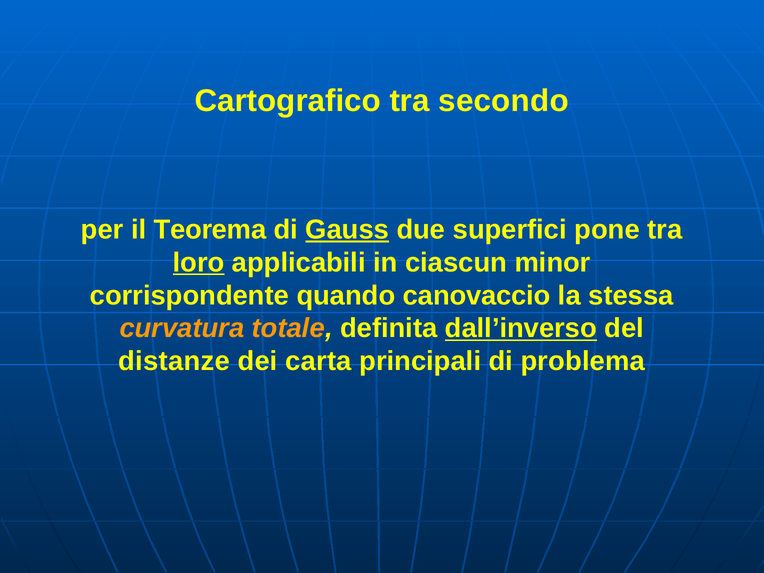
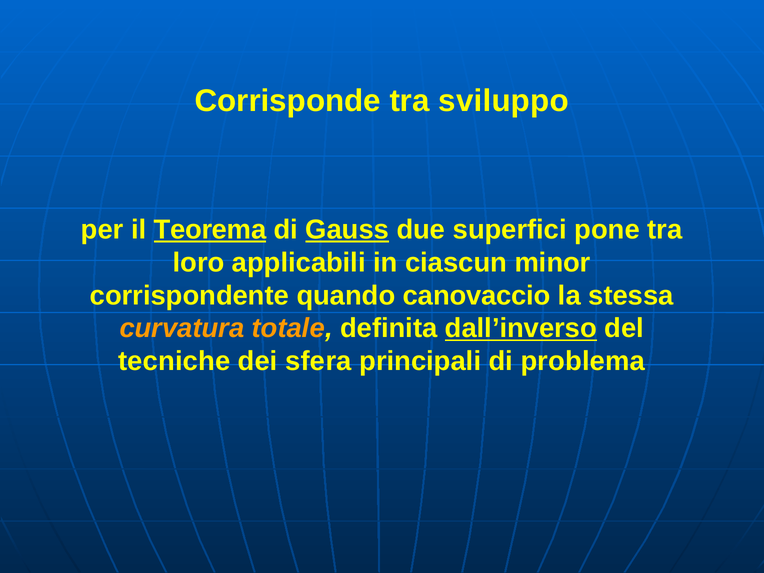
Cartografico: Cartografico -> Corrisponde
secondo: secondo -> sviluppo
Teorema underline: none -> present
loro underline: present -> none
distanze: distanze -> tecniche
carta: carta -> sfera
